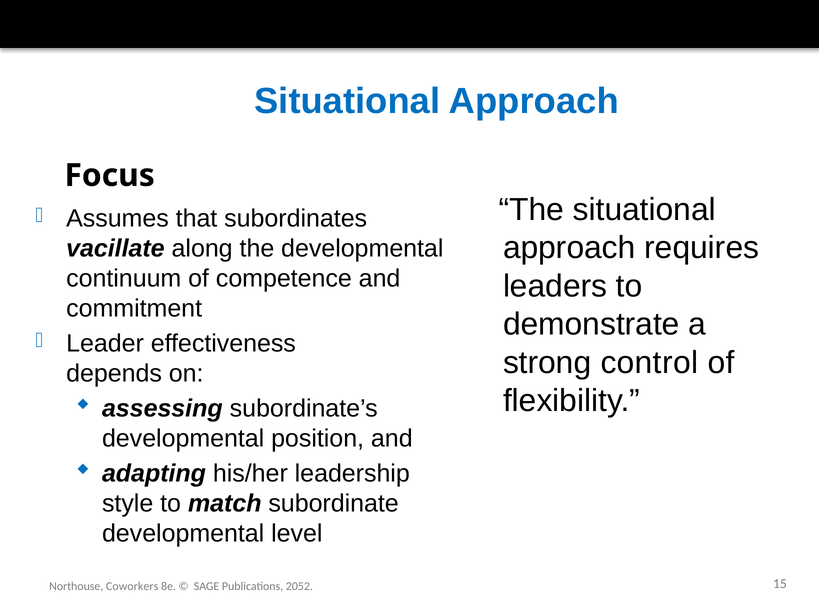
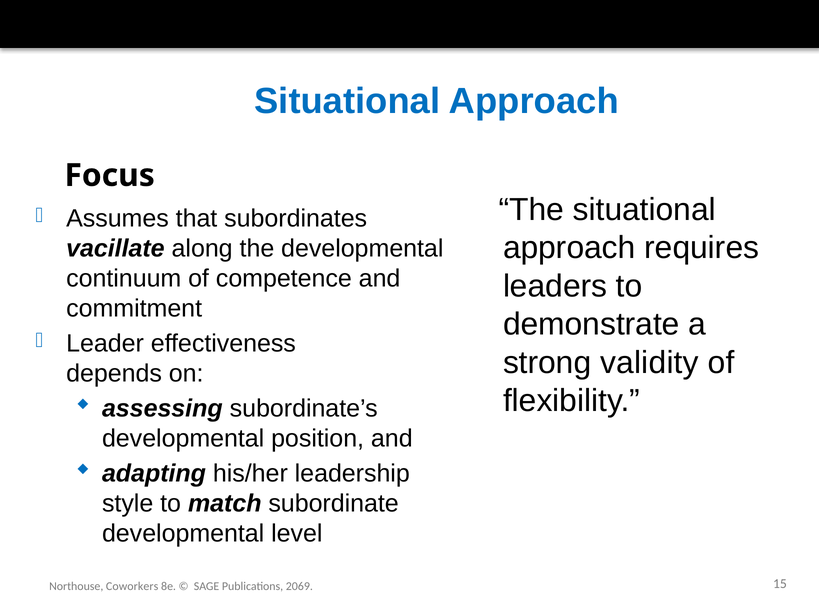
control: control -> validity
2052: 2052 -> 2069
